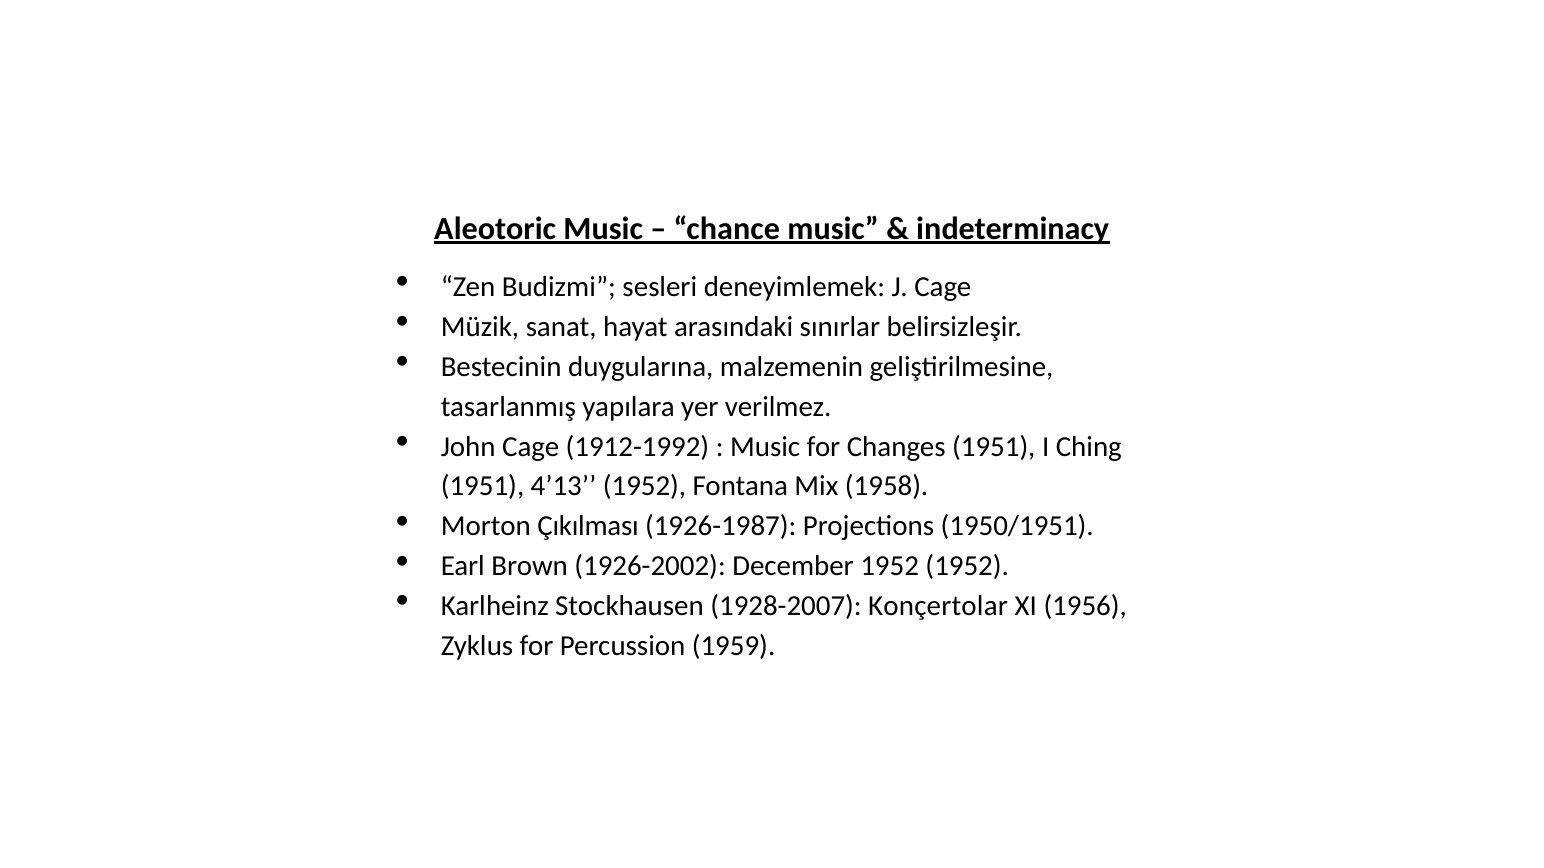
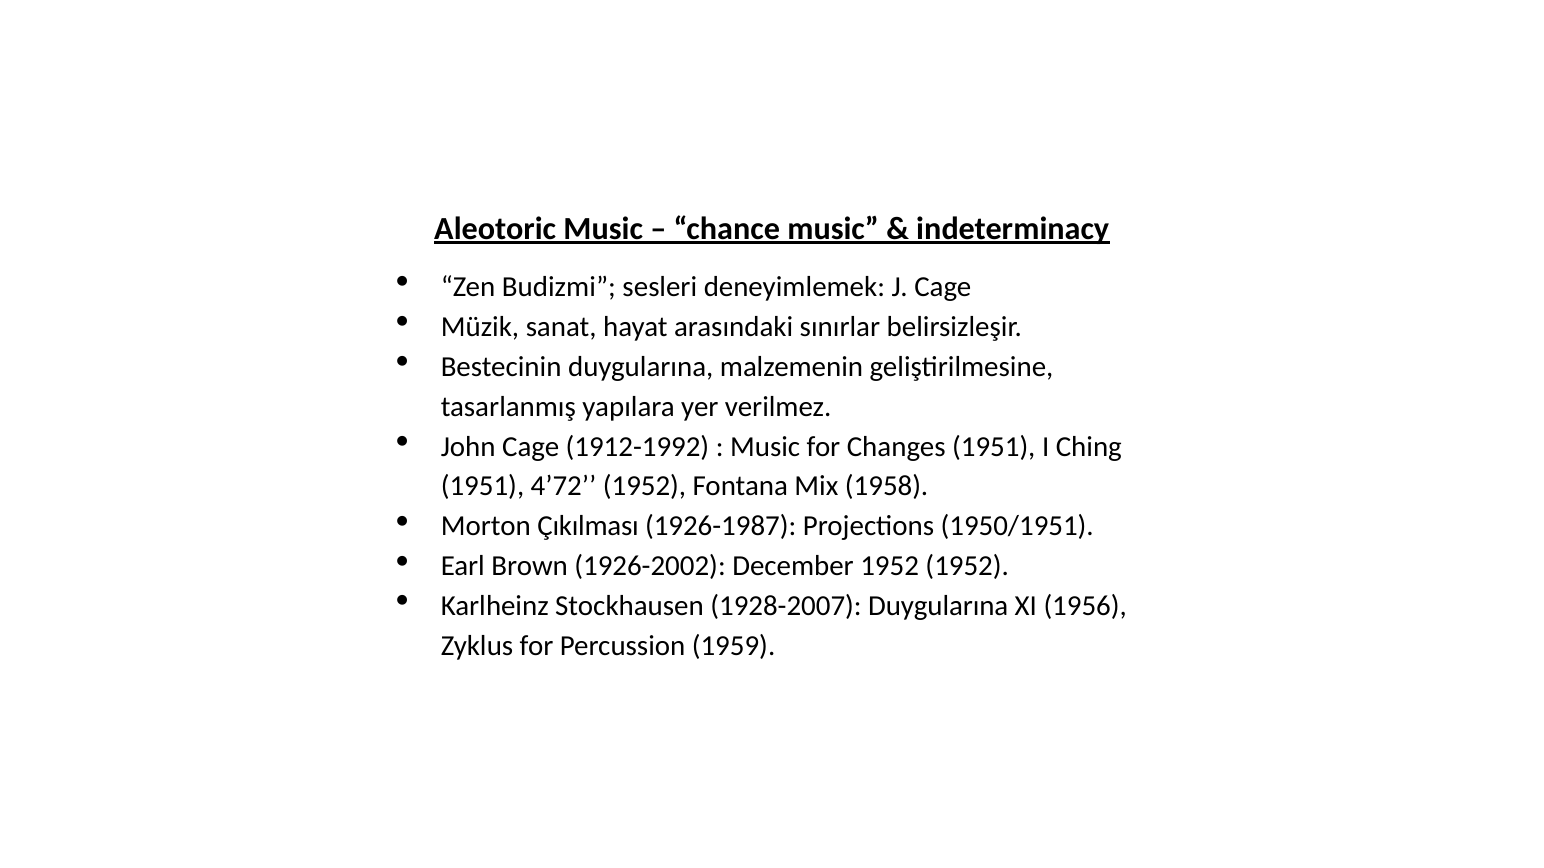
4’13: 4’13 -> 4’72
1928-2007 Konçertolar: Konçertolar -> Duygularına
